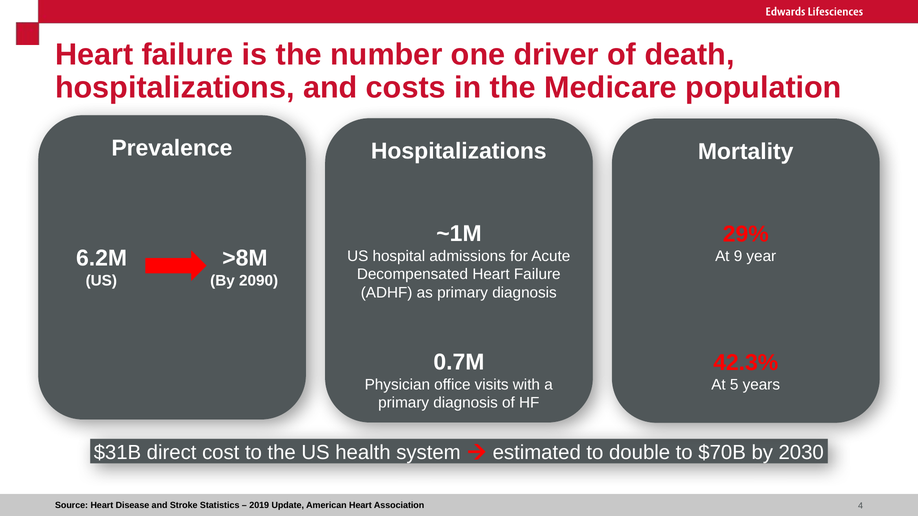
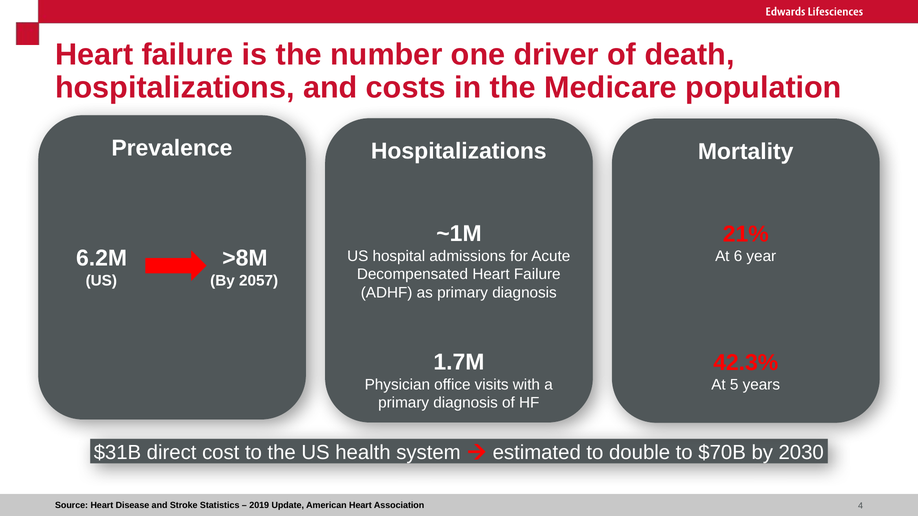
29%: 29% -> 21%
9: 9 -> 6
2090: 2090 -> 2057
0.7M: 0.7M -> 1.7M
